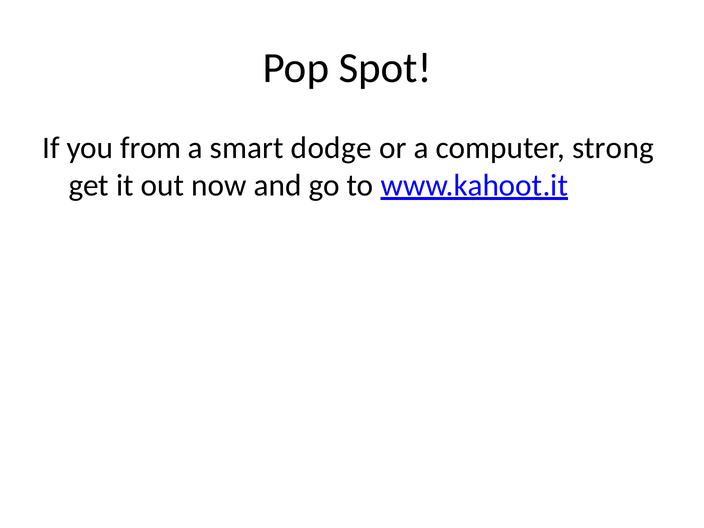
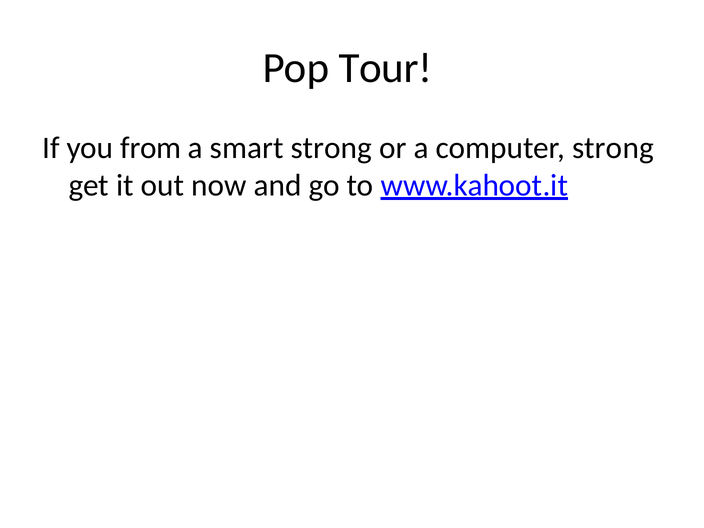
Spot: Spot -> Tour
smart dodge: dodge -> strong
